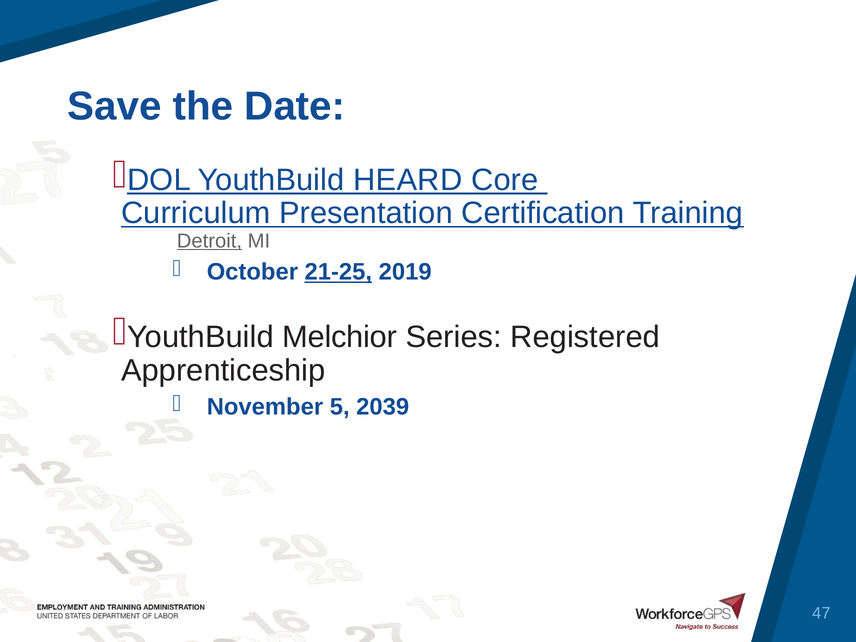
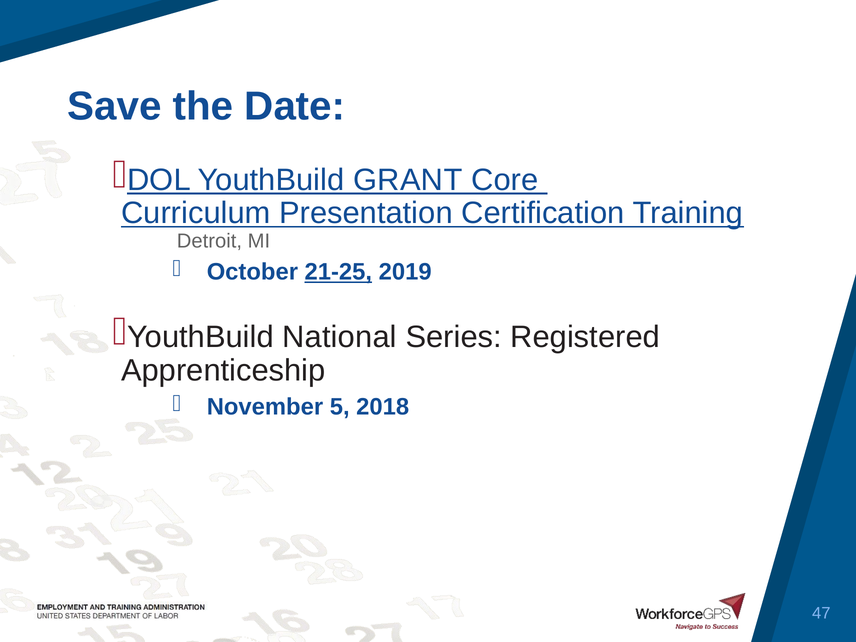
HEARD: HEARD -> GRANT
Detroit underline: present -> none
Melchior: Melchior -> National
2039: 2039 -> 2018
